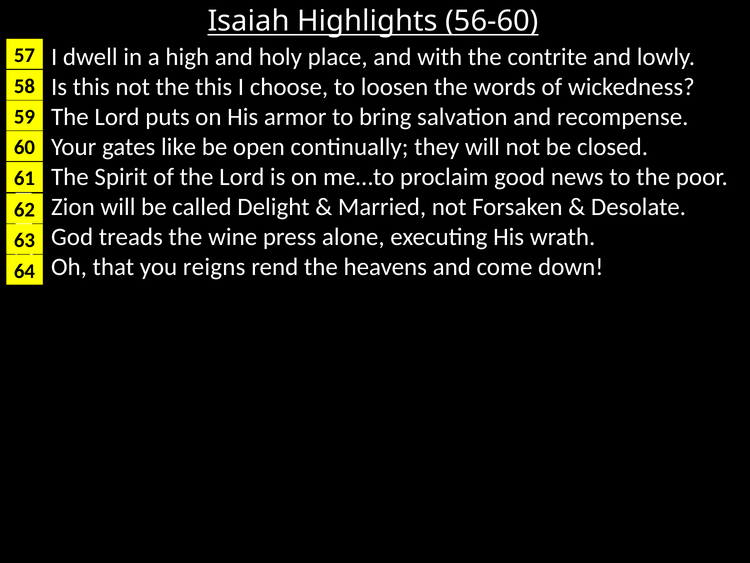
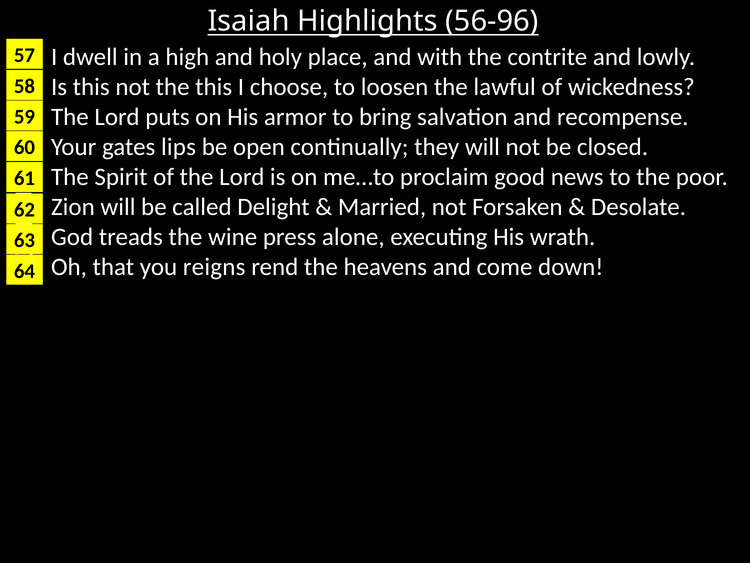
56-60: 56-60 -> 56-96
words: words -> lawful
like: like -> lips
